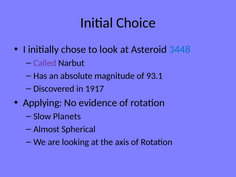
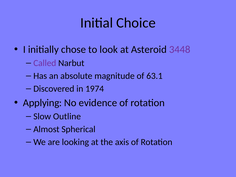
3448 colour: blue -> purple
93.1: 93.1 -> 63.1
1917: 1917 -> 1974
Planets: Planets -> Outline
